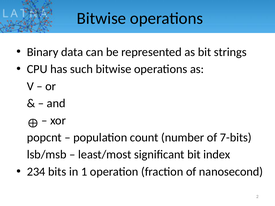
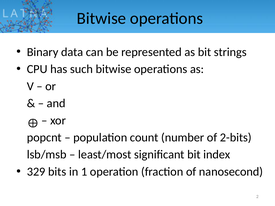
7-bits: 7-bits -> 2-bits
234: 234 -> 329
